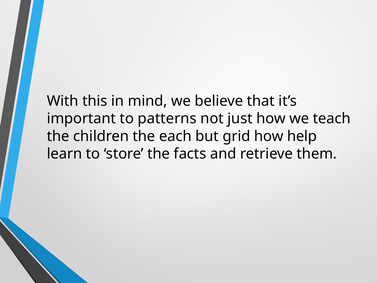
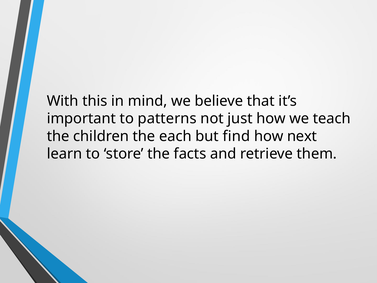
grid: grid -> find
help: help -> next
